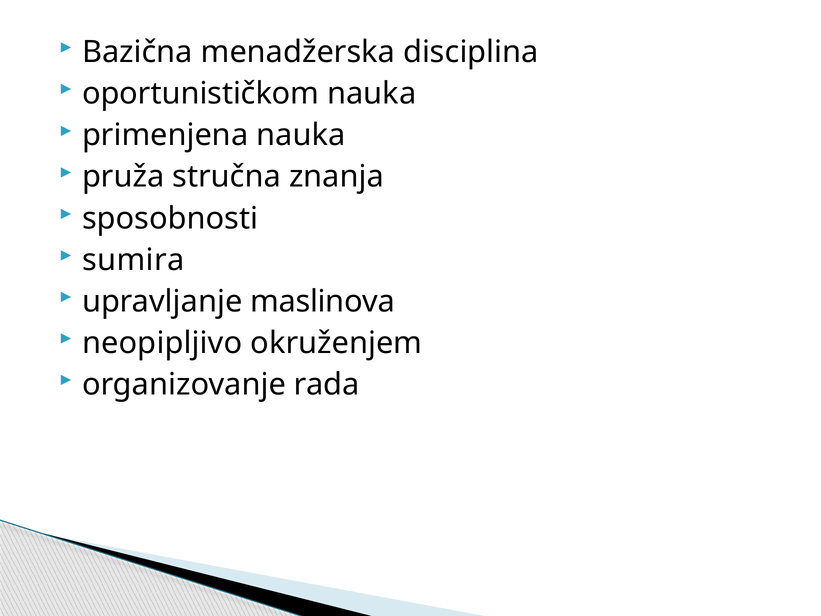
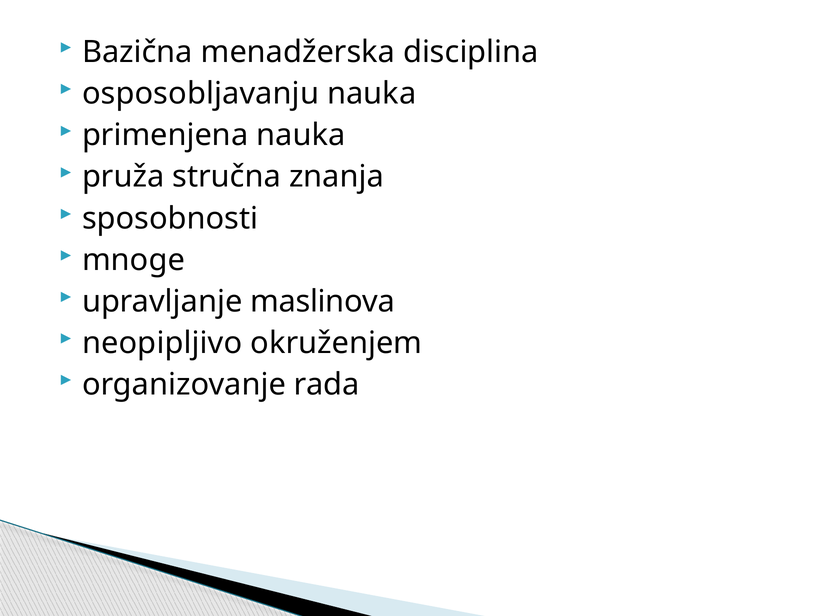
oportunističkom: oportunističkom -> osposobljavanju
sumira: sumira -> mnoge
